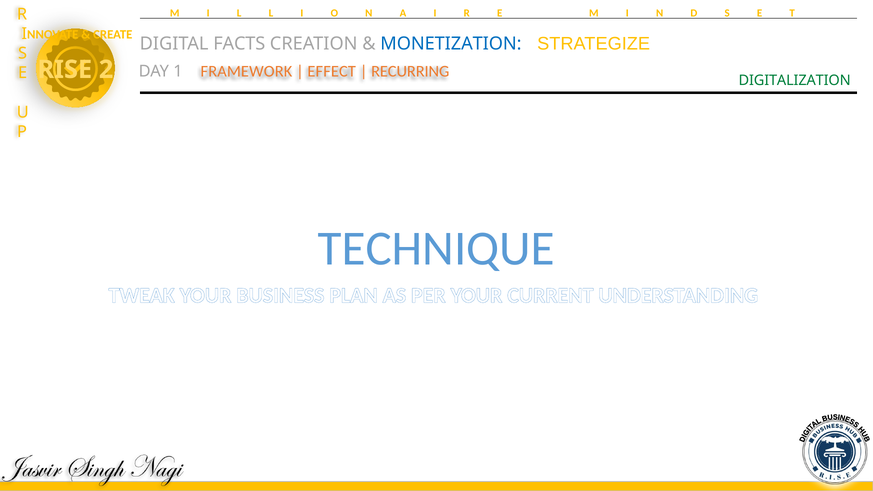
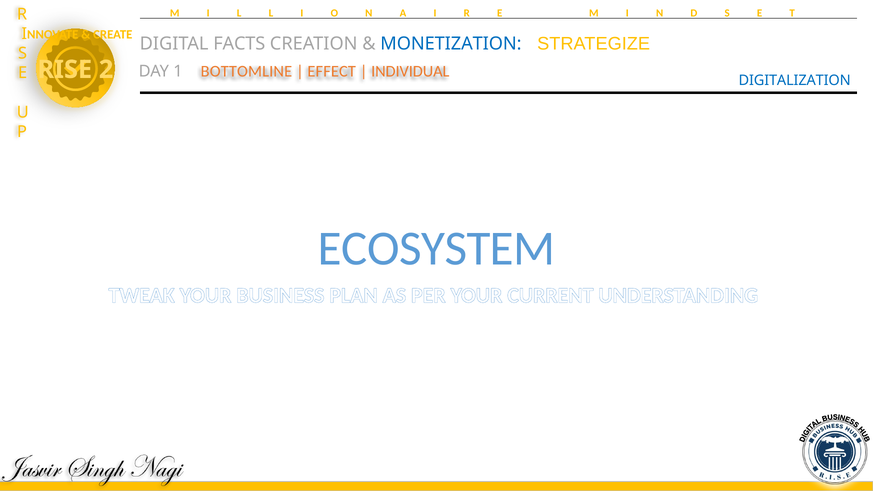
FRAMEWORK: FRAMEWORK -> BOTTOMLINE
RECURRING: RECURRING -> INDIVIDUAL
DIGITALIZATION at (795, 80) colour: green -> blue
TECHNIQUE: TECHNIQUE -> ECOSYSTEM
